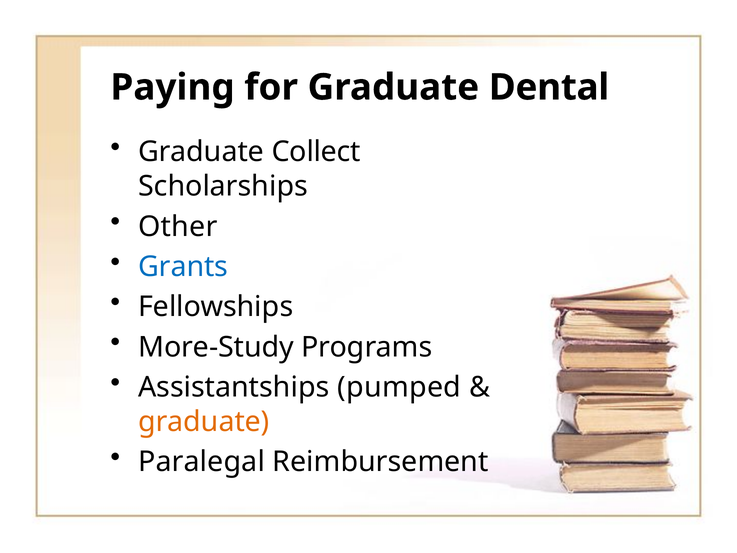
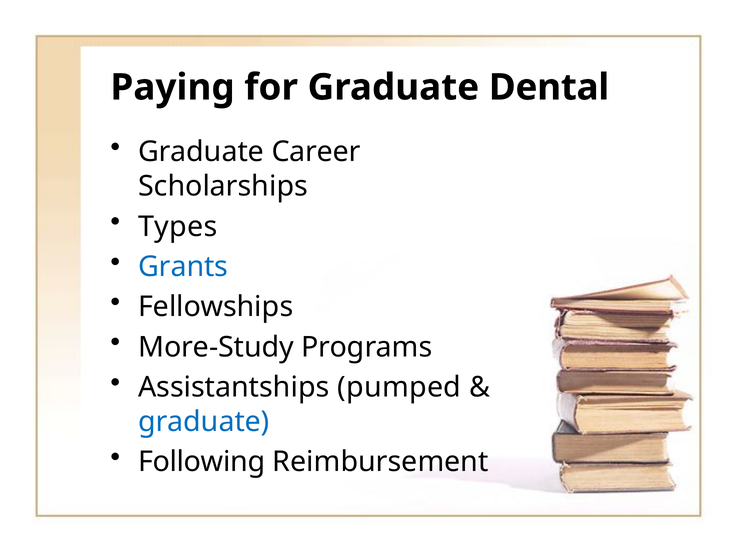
Collect: Collect -> Career
Other: Other -> Types
graduate at (204, 421) colour: orange -> blue
Paralegal: Paralegal -> Following
